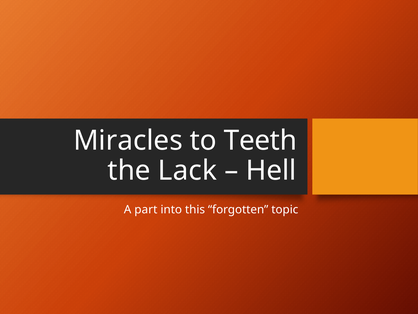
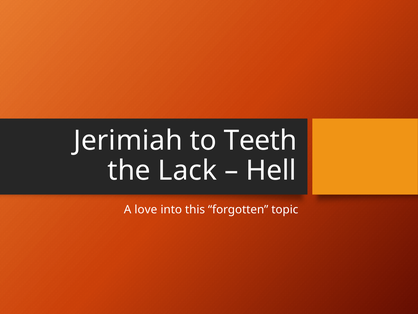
Miracles: Miracles -> Jerimiah
part: part -> love
